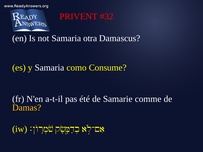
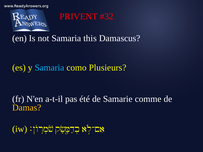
otra: otra -> this
Samaria at (50, 68) colour: white -> light blue
Consume: Consume -> Plusieurs
